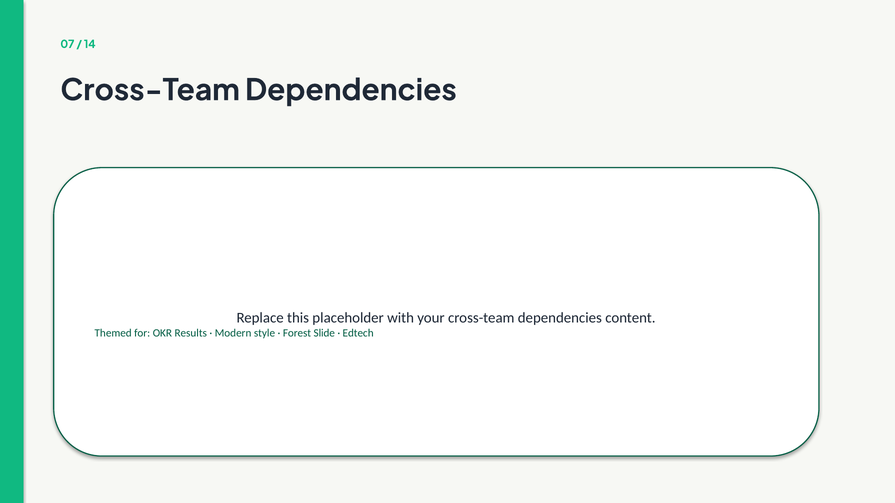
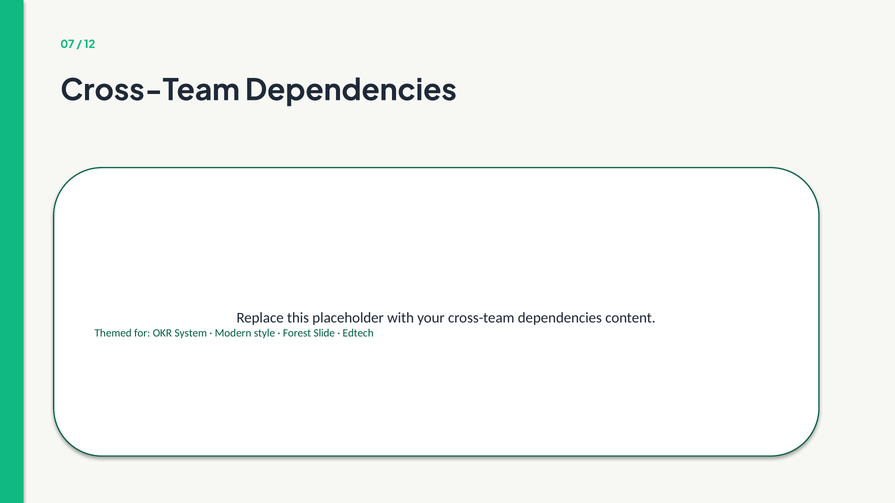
14: 14 -> 12
Results: Results -> System
